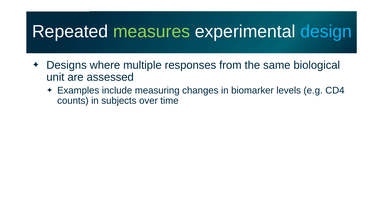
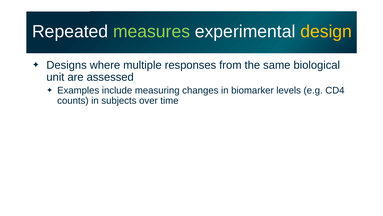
design colour: light blue -> yellow
